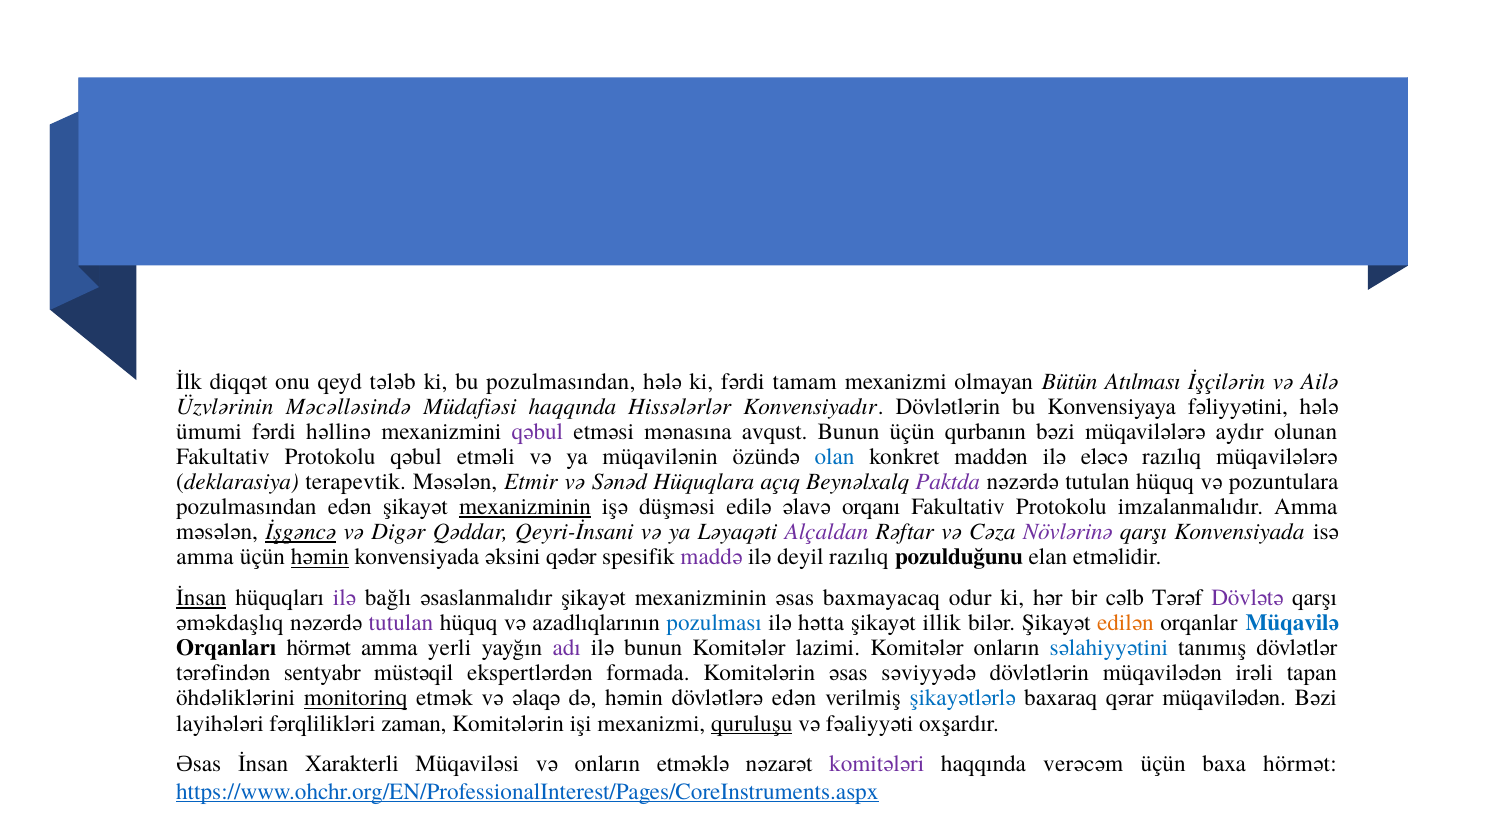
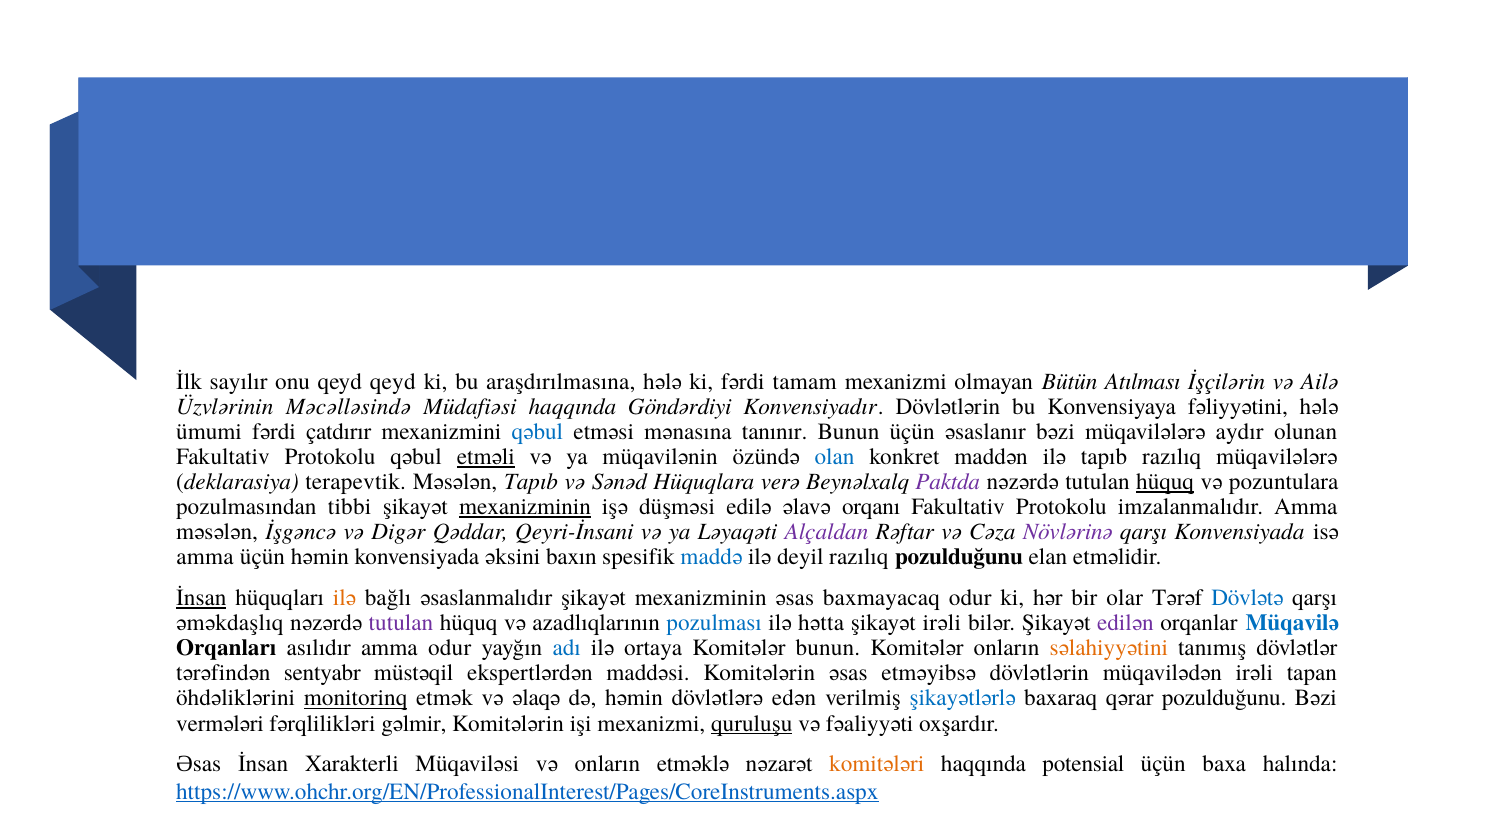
diqqət: diqqət -> sayılır
qeyd tələb: tələb -> qeyd
bu pozulmasından: pozulmasından -> araşdırılmasına
Hissələrlər: Hissələrlər -> Göndərdiyi
həllinə: həllinə -> çatdırır
qəbul at (537, 432) colour: purple -> blue
avqust: avqust -> tanınır
qurbanın: qurbanın -> əsaslanır
etməli underline: none -> present
ilə eləcə: eləcə -> tapıb
Məsələn Etmir: Etmir -> Tapıb
açıq: açıq -> verə
hüquq at (1165, 482) underline: none -> present
pozulmasından edən: edən -> tibbi
İşgəncə underline: present -> none
həmin at (320, 557) underline: present -> none
qədər: qədər -> baxın
maddə colour: purple -> blue
ilə at (344, 598) colour: purple -> orange
cəlb: cəlb -> olar
Dövlətə colour: purple -> blue
şikayət illik: illik -> irəli
edilən colour: orange -> purple
Orqanları hörmət: hörmət -> asılıdır
amma yerli: yerli -> odur
adı colour: purple -> blue
ilə bunun: bunun -> ortaya
Komitələr lazimi: lazimi -> bunun
səlahiyyətini colour: blue -> orange
formada: formada -> maddəsi
səviyyədə: səviyyədə -> etməyibsə
qərar müqavilədən: müqavilədən -> pozulduğunu
layihələri: layihələri -> vermələri
zaman: zaman -> gəlmir
komitələri colour: purple -> orange
verəcəm: verəcəm -> potensial
baxa hörmət: hörmət -> halında
